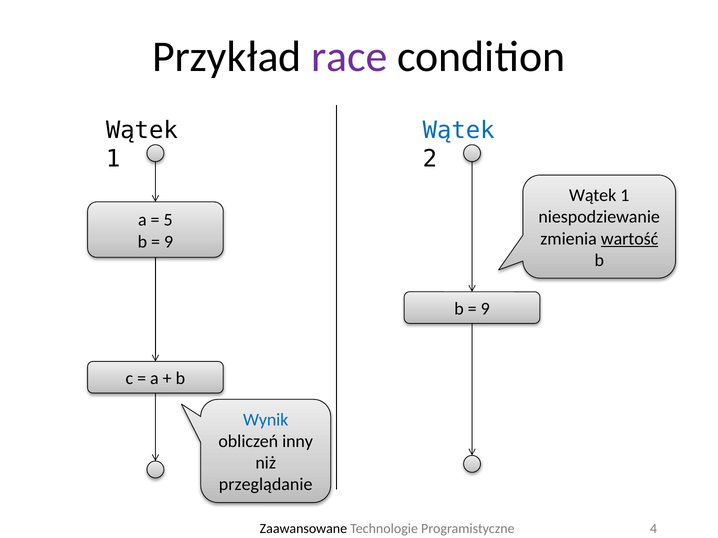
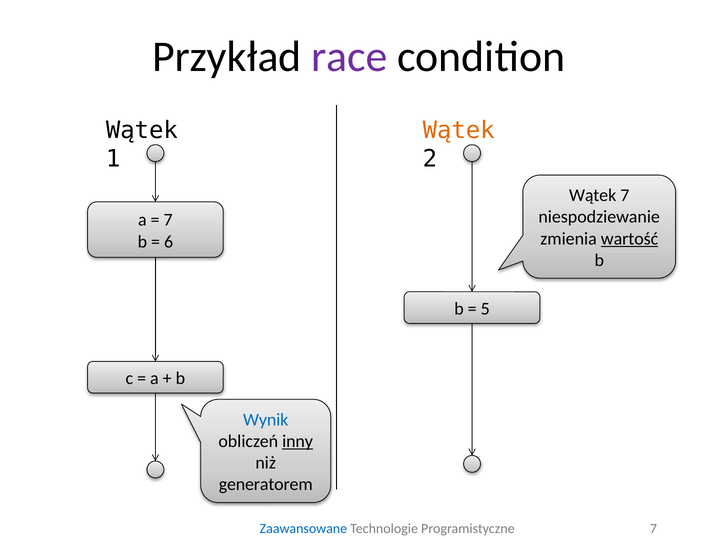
Wątek at (459, 130) colour: blue -> orange
1 at (625, 196): 1 -> 7
5 at (168, 220): 5 -> 7
9 at (169, 242): 9 -> 6
9 at (485, 309): 9 -> 5
inny underline: none -> present
przeglądanie: przeglądanie -> generatorem
Zaawansowane colour: black -> blue
Programistyczne 4: 4 -> 7
